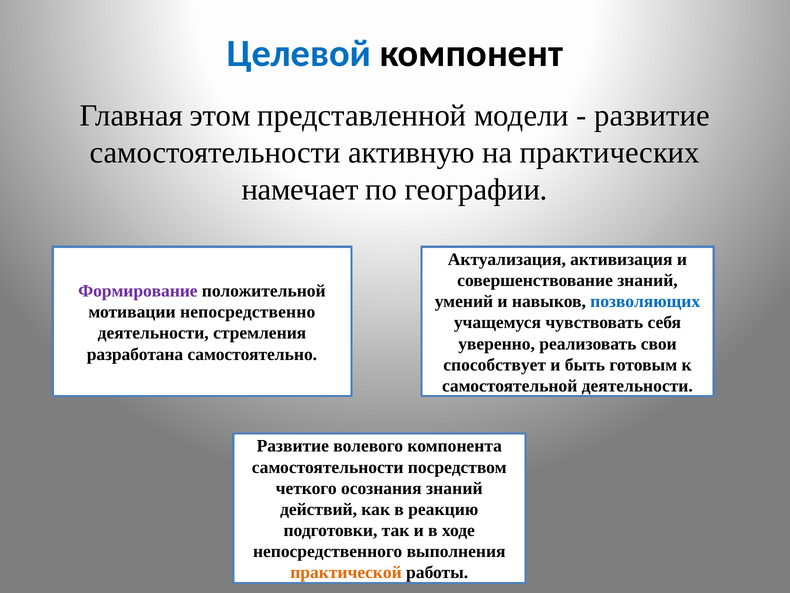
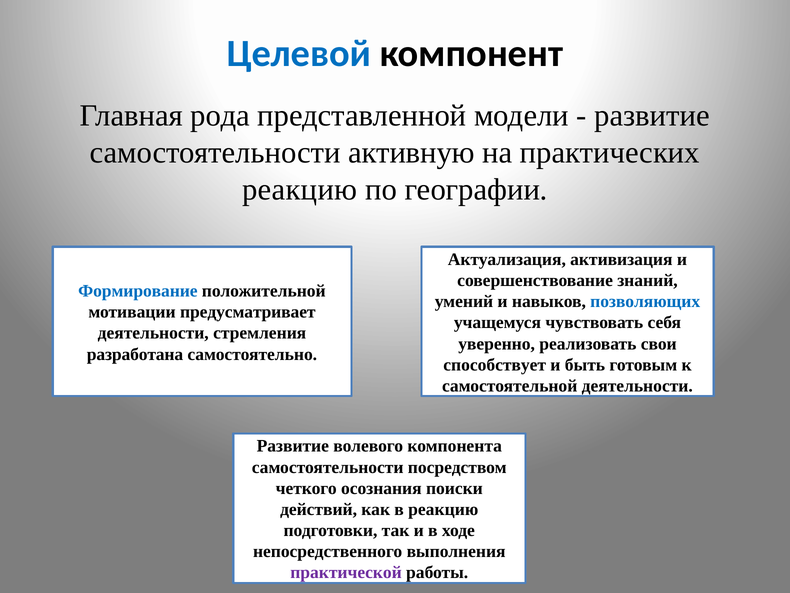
этом: этом -> рода
намечает at (300, 189): намечает -> реакцию
Формирование colour: purple -> blue
непосредственно: непосредственно -> предусматривает
осознания знаний: знаний -> поиски
практической colour: orange -> purple
